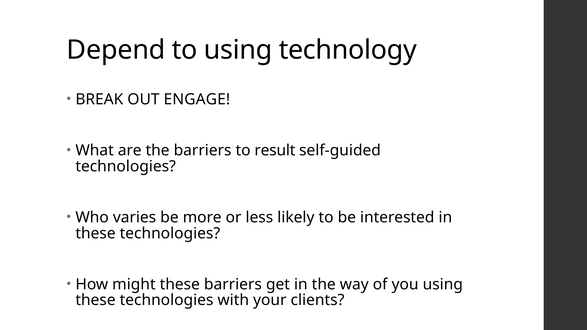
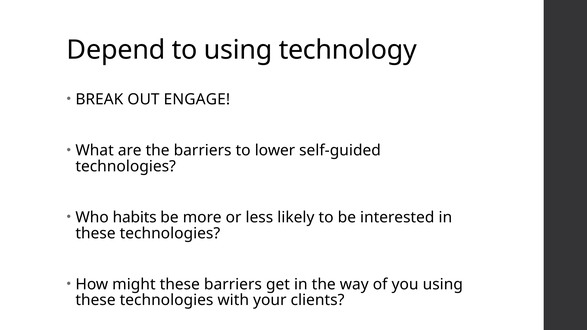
result: result -> lower
varies: varies -> habits
